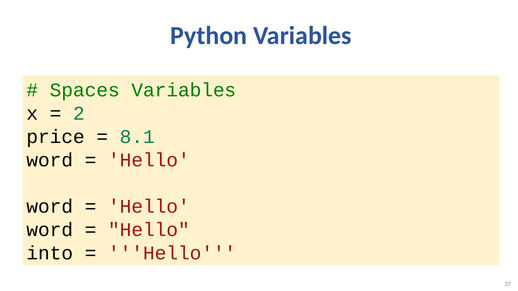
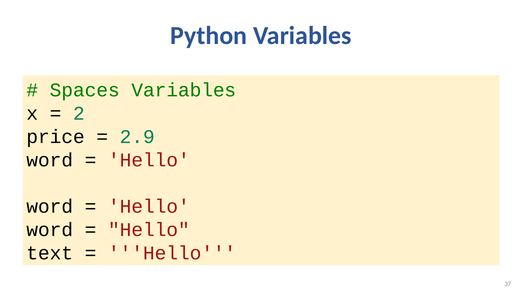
8.1: 8.1 -> 2.9
into: into -> text
